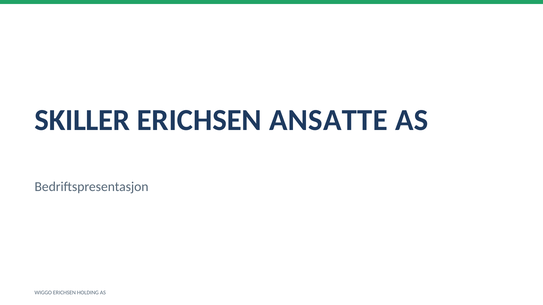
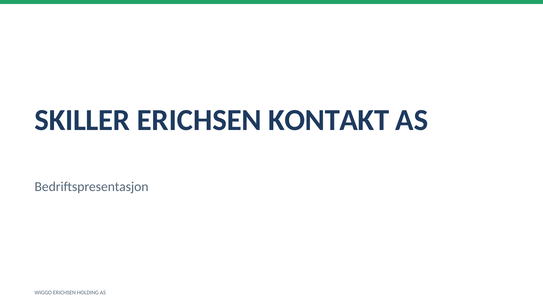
ANSATTE: ANSATTE -> KONTAKT
